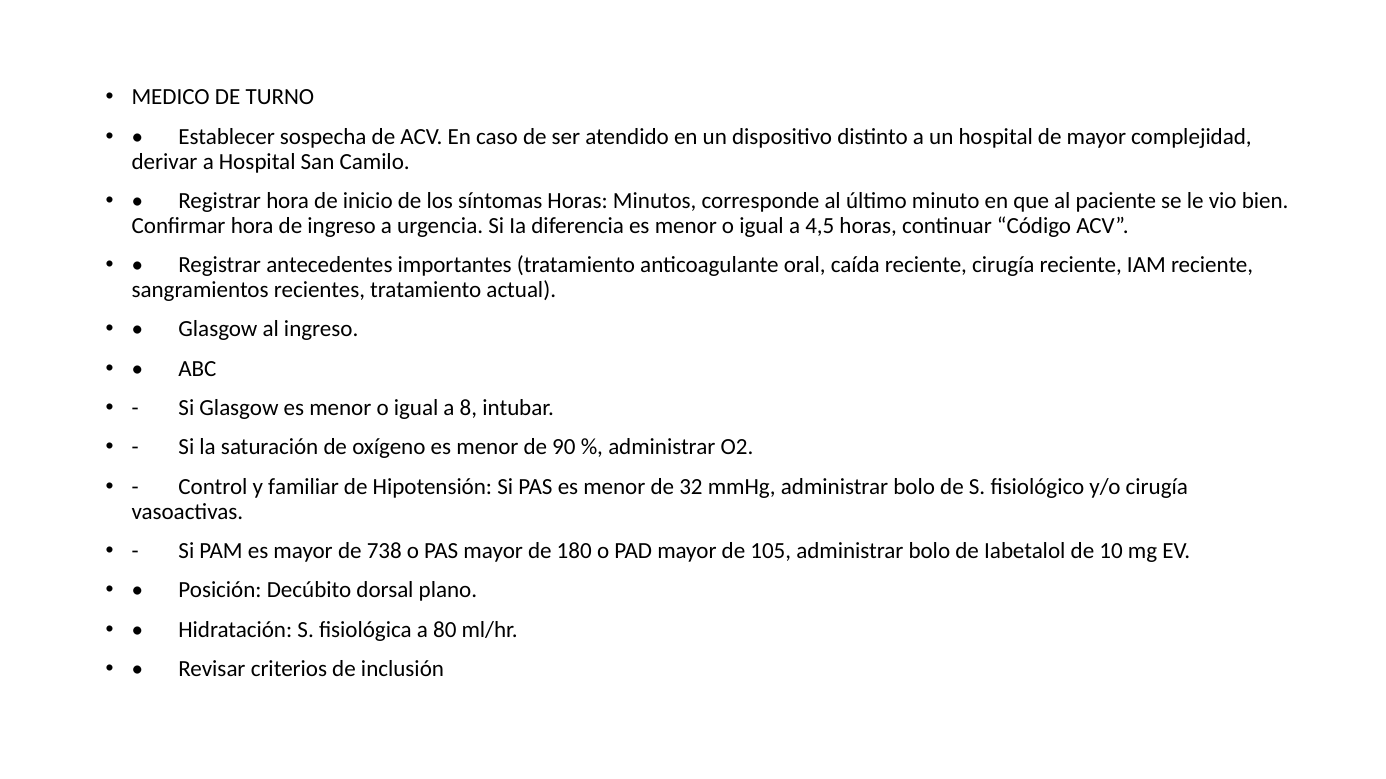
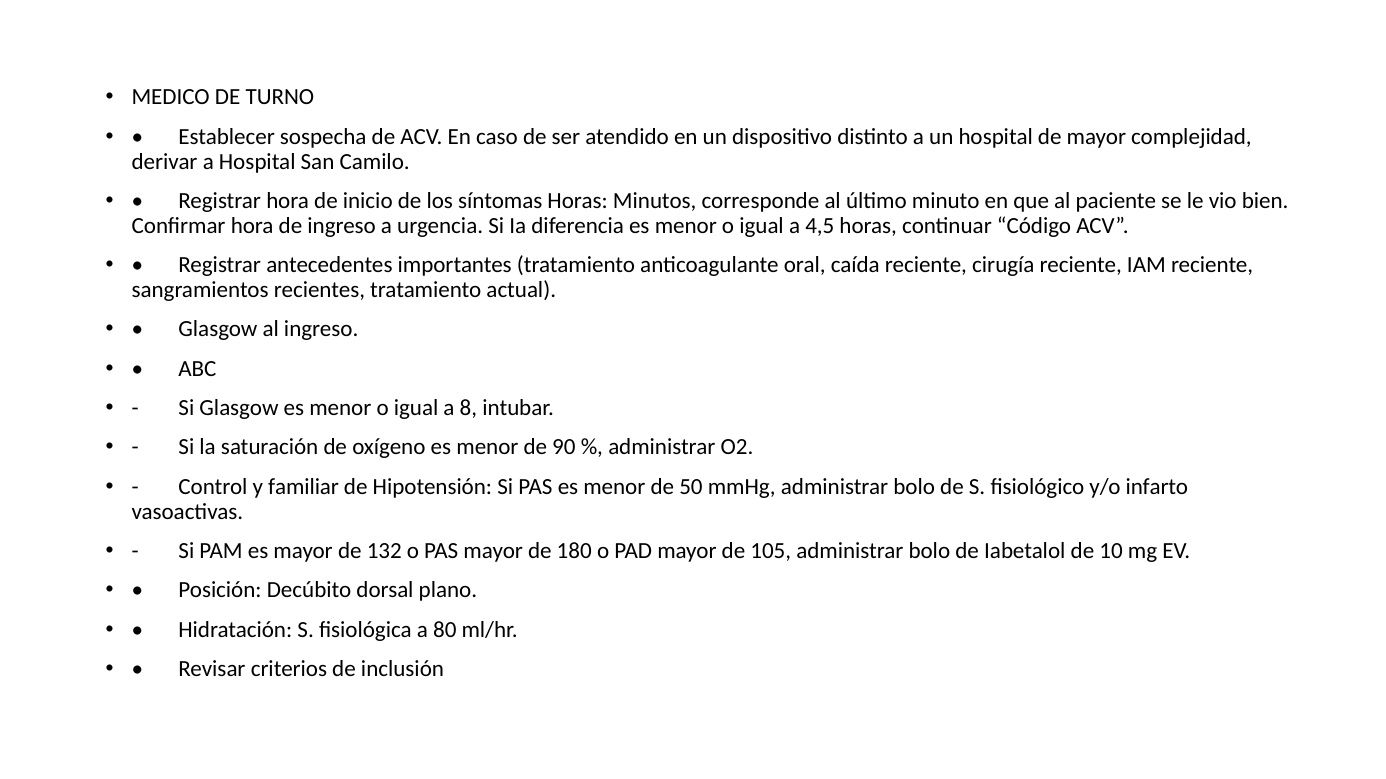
32: 32 -> 50
y/o cirugía: cirugía -> infarto
738: 738 -> 132
